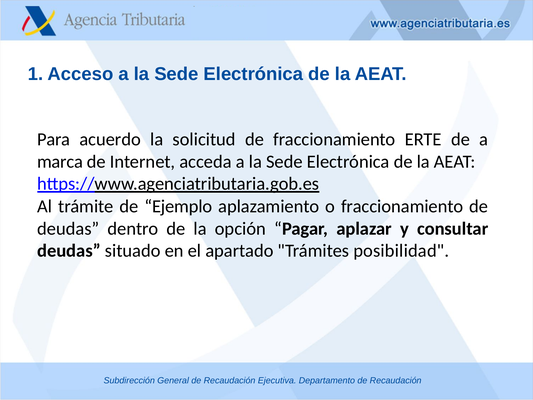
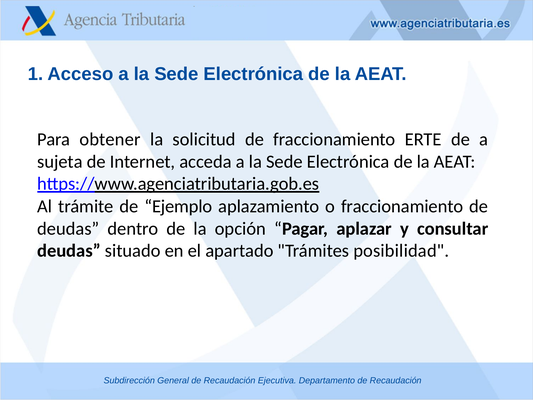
acuerdo: acuerdo -> obtener
marca: marca -> sujeta
